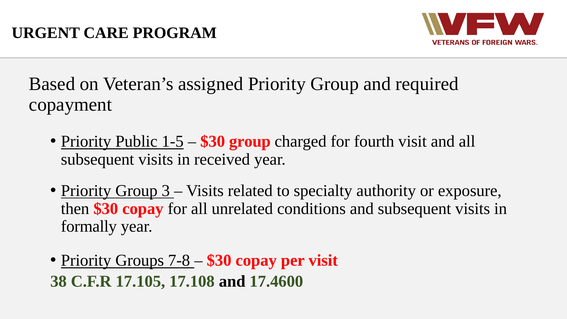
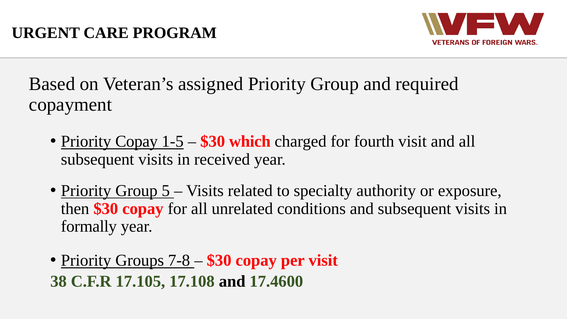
Priority Public: Public -> Copay
$30 group: group -> which
3: 3 -> 5
